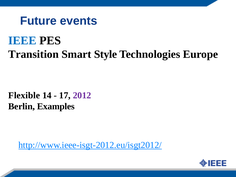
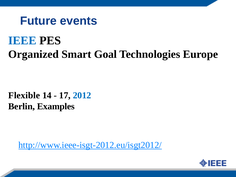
Transition: Transition -> Organized
Style: Style -> Goal
2012 colour: purple -> blue
